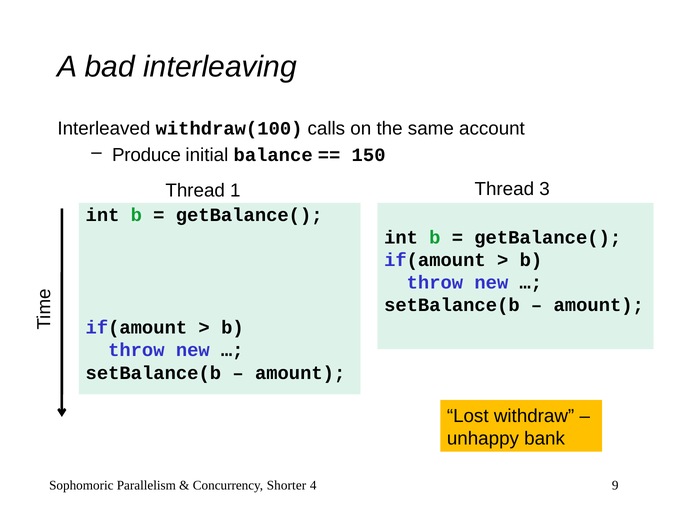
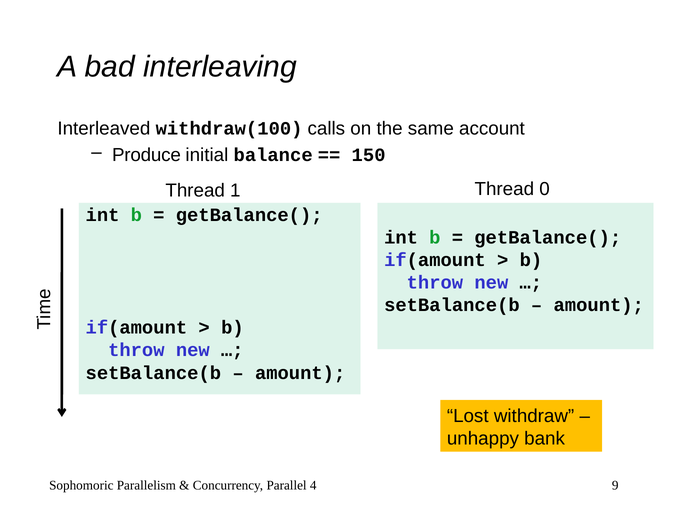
3: 3 -> 0
Shorter: Shorter -> Parallel
